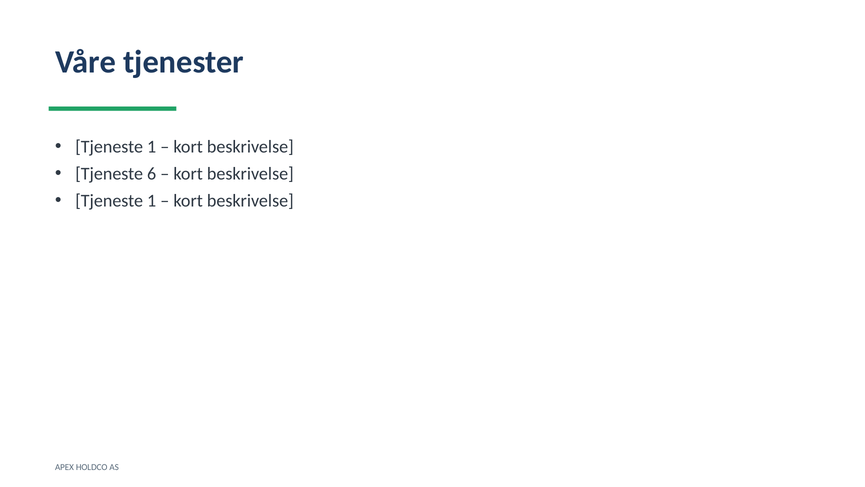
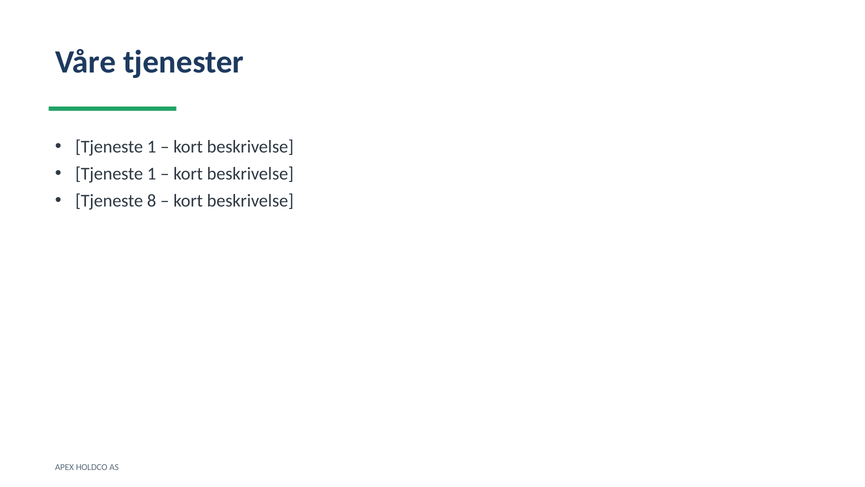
6 at (152, 174): 6 -> 1
1 at (152, 201): 1 -> 8
